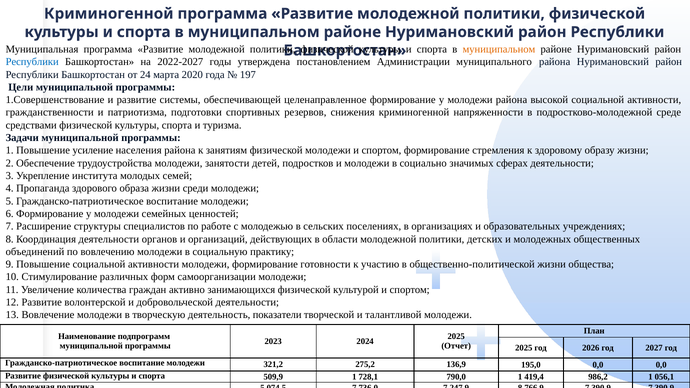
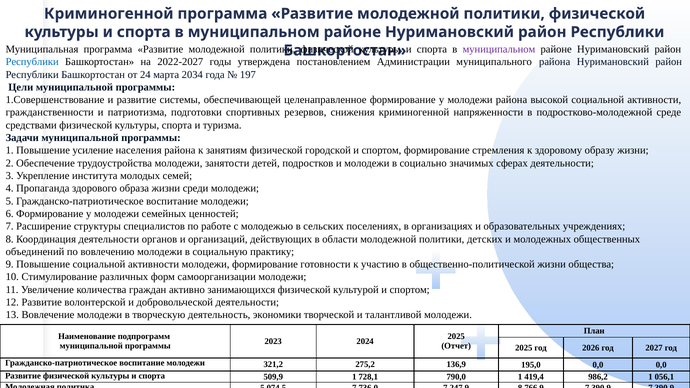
муниципальном at (499, 49) colour: orange -> purple
2020: 2020 -> 2034
физической молодежи: молодежи -> городской
показатели: показатели -> экономики
